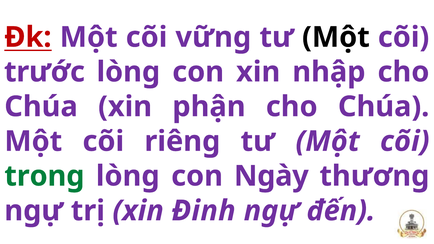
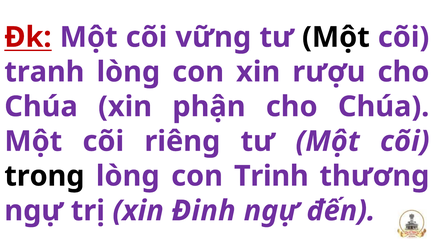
trước: trước -> tranh
nhập: nhập -> rượu
trong colour: green -> black
Ngày: Ngày -> Trinh
